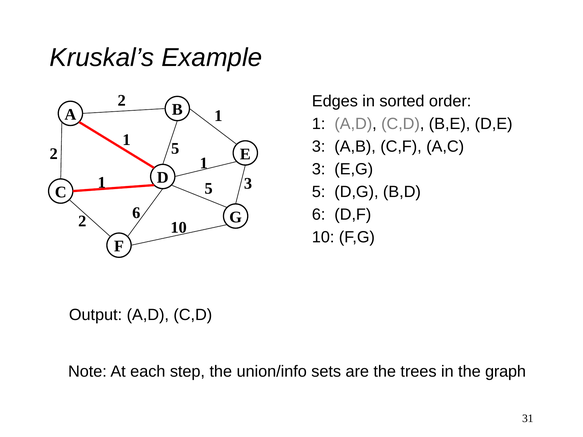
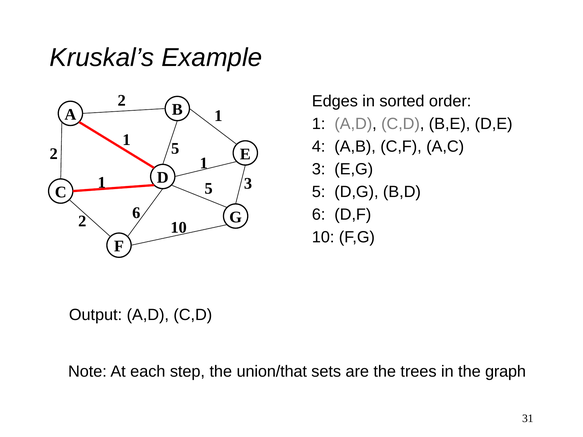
3 at (319, 147): 3 -> 4
union/info: union/info -> union/that
